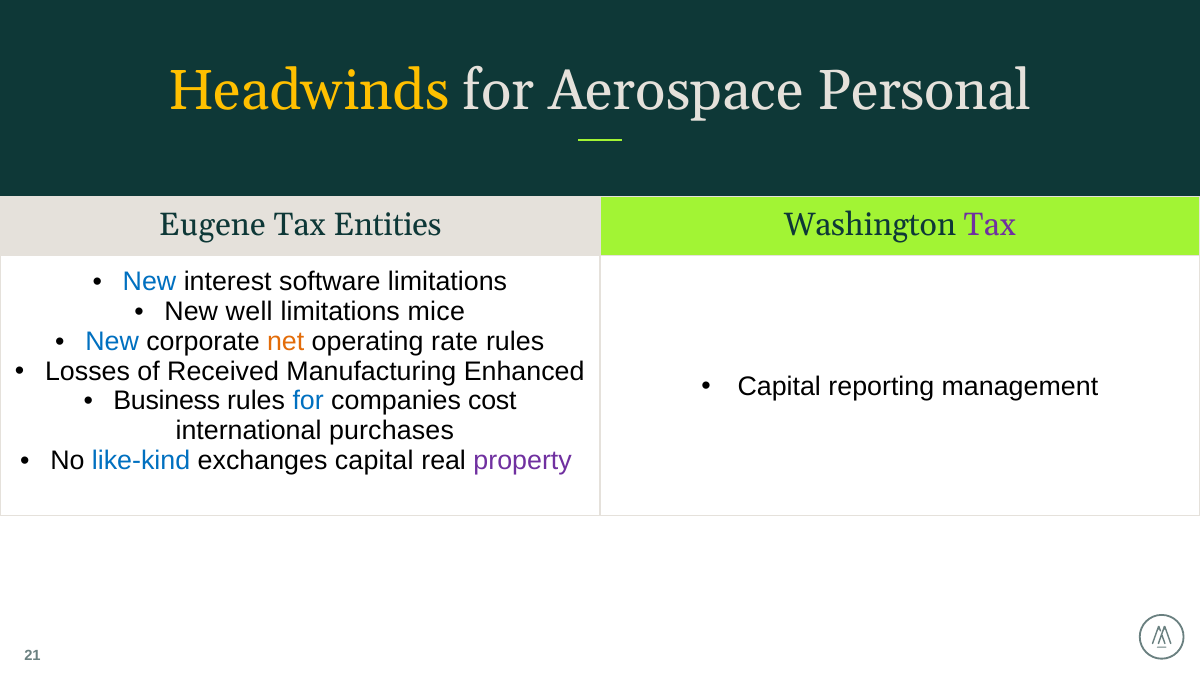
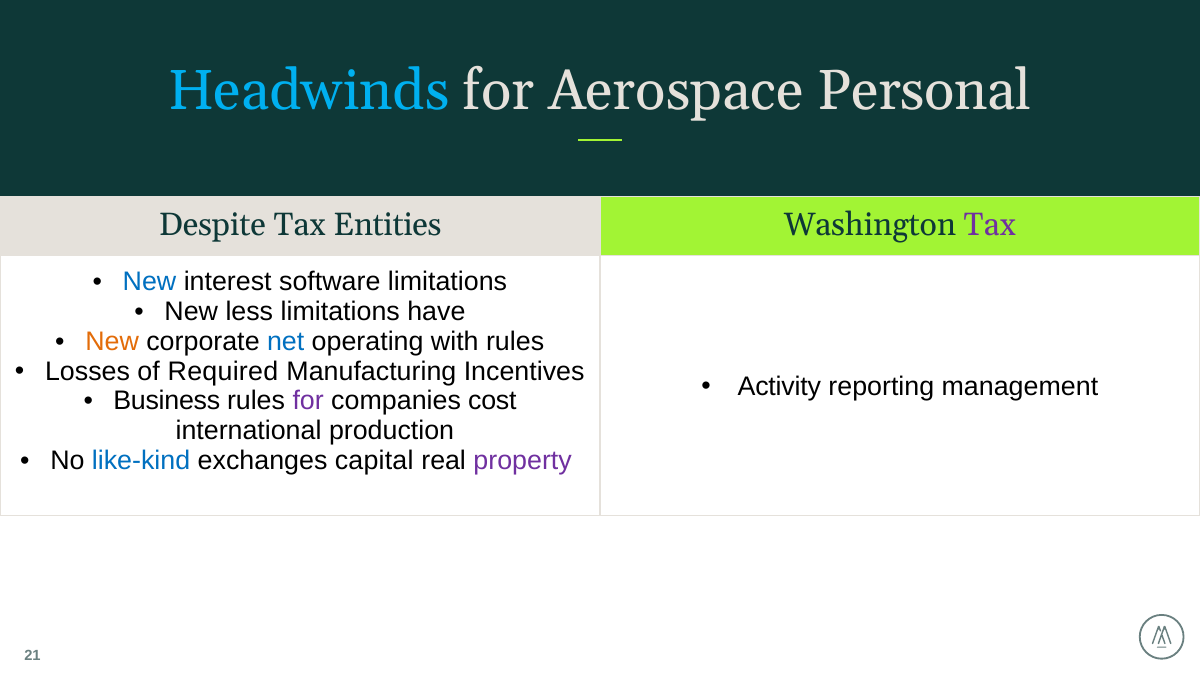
Headwinds colour: yellow -> light blue
Eugene: Eugene -> Despite
well: well -> less
mice: mice -> have
New at (112, 341) colour: blue -> orange
net colour: orange -> blue
rate: rate -> with
Received: Received -> Required
Enhanced: Enhanced -> Incentives
Capital at (779, 386): Capital -> Activity
for at (308, 401) colour: blue -> purple
purchases: purchases -> production
